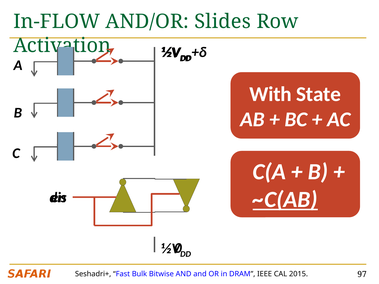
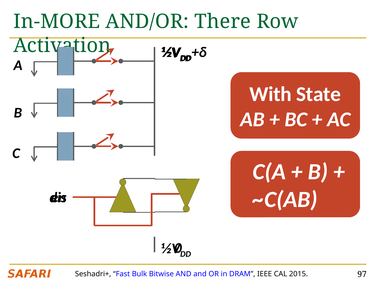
In-FLOW: In-FLOW -> In-MORE
Slides: Slides -> There
~C(AB underline: present -> none
